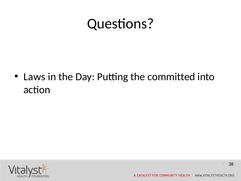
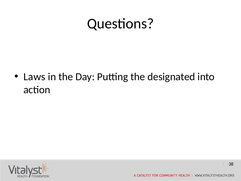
committed: committed -> designated
